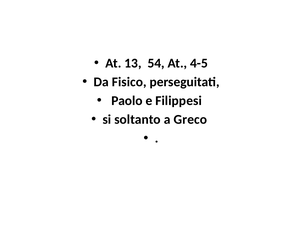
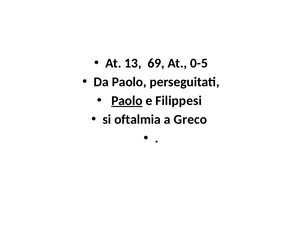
54: 54 -> 69
4-5: 4-5 -> 0-5
Da Fisico: Fisico -> Paolo
Paolo at (127, 101) underline: none -> present
soltanto: soltanto -> oftalmia
